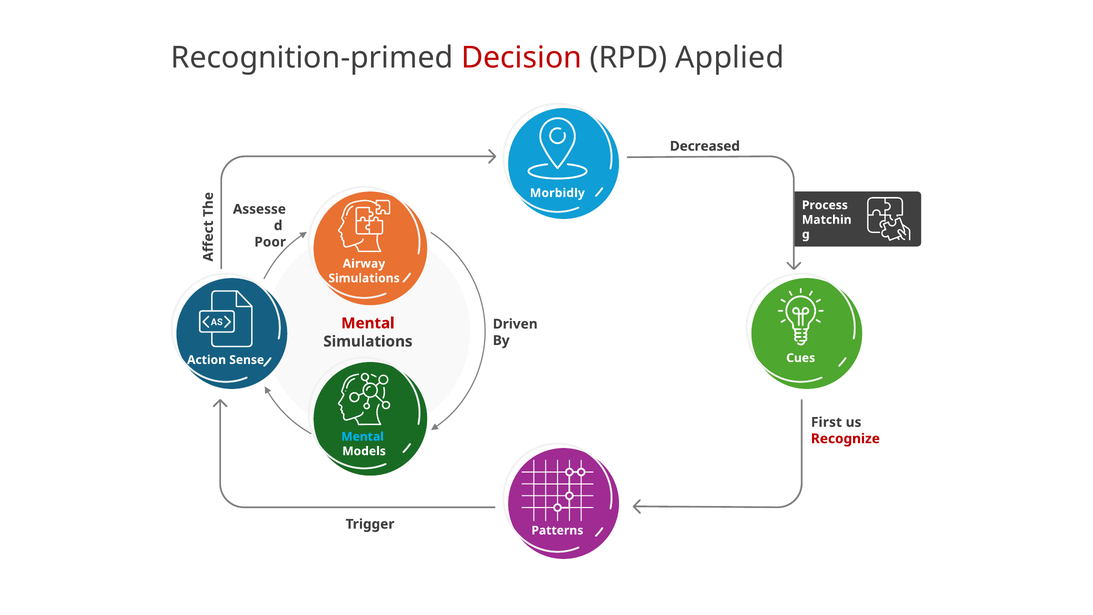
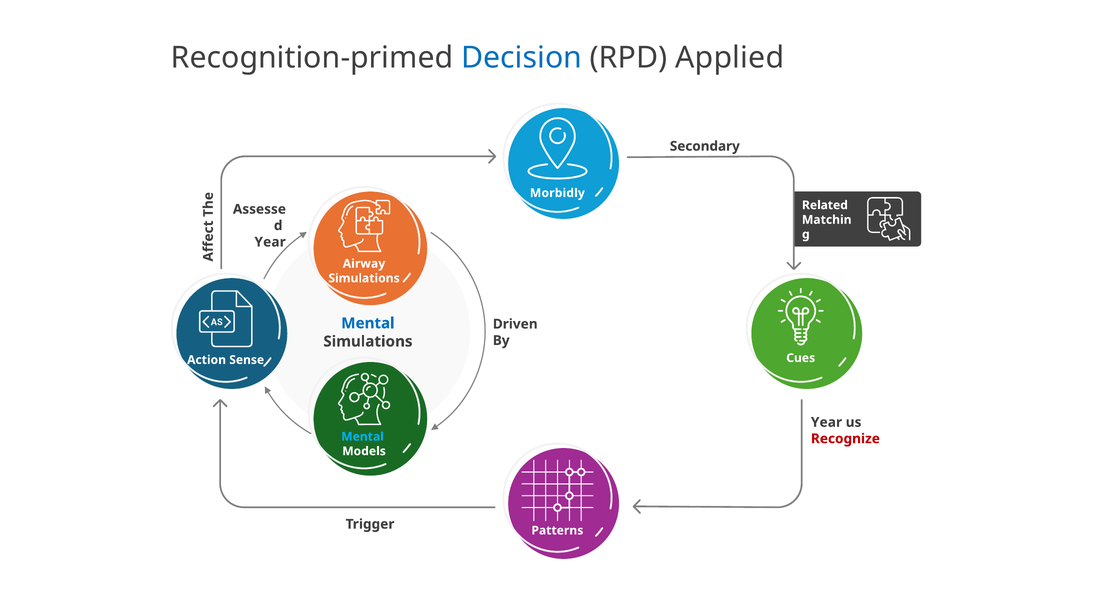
Decision colour: red -> blue
Decreased: Decreased -> Secondary
Process: Process -> Related
Poor at (270, 242): Poor -> Year
Mental at (368, 323) colour: red -> blue
First at (826, 422): First -> Year
